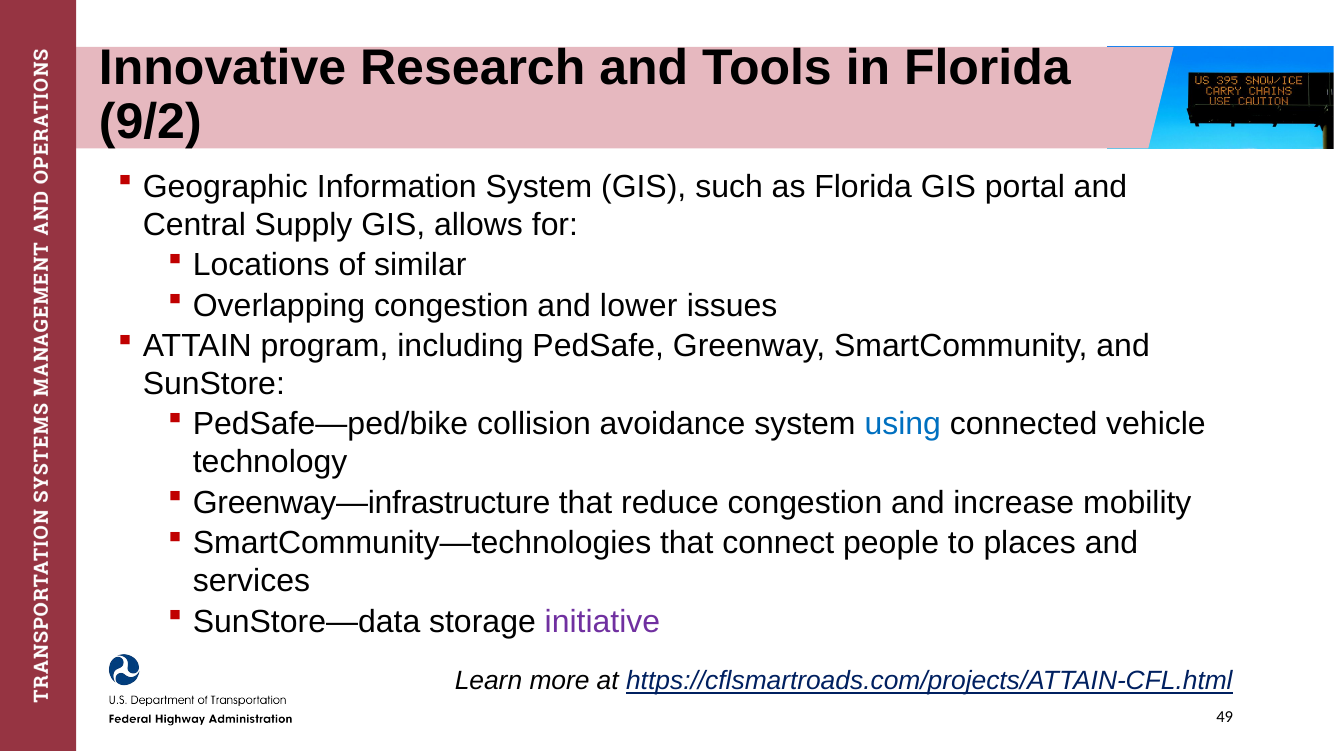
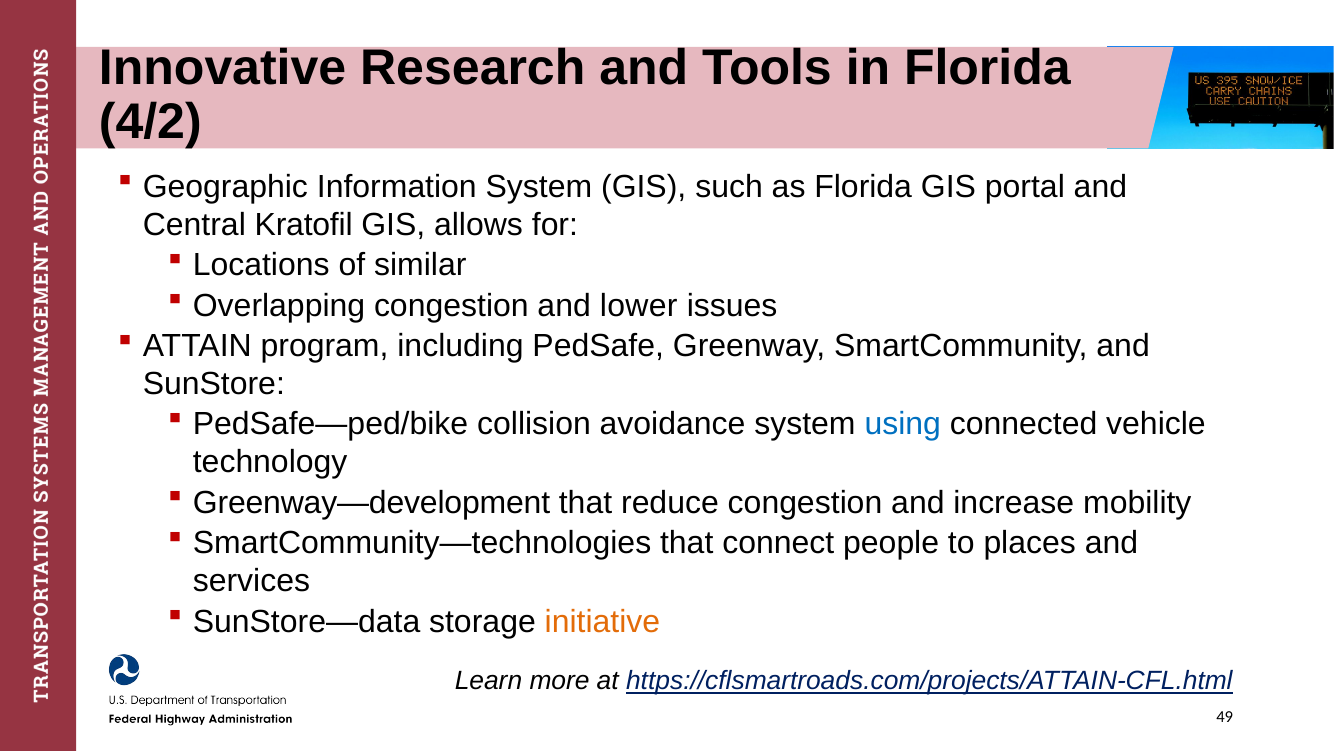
9/2: 9/2 -> 4/2
Supply: Supply -> Kratofil
Greenway—infrastructure: Greenway—infrastructure -> Greenway—development
initiative colour: purple -> orange
